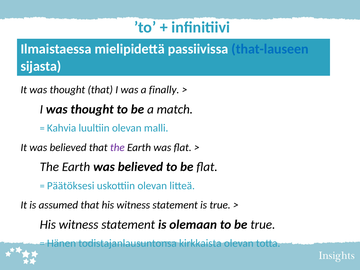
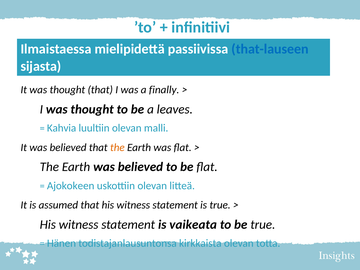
match: match -> leaves
the at (117, 147) colour: purple -> orange
Päätöksesi: Päätöksesi -> Ajokokeen
olemaan: olemaan -> vaikeata
